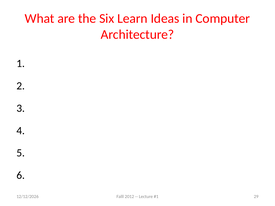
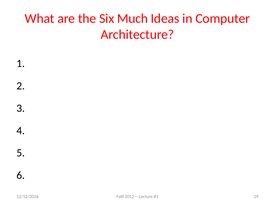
Learn: Learn -> Much
